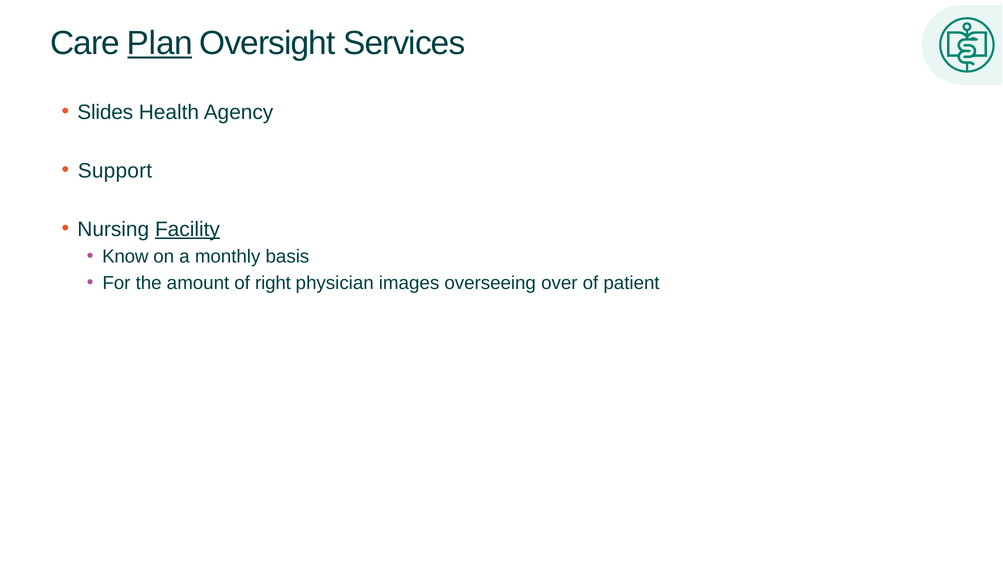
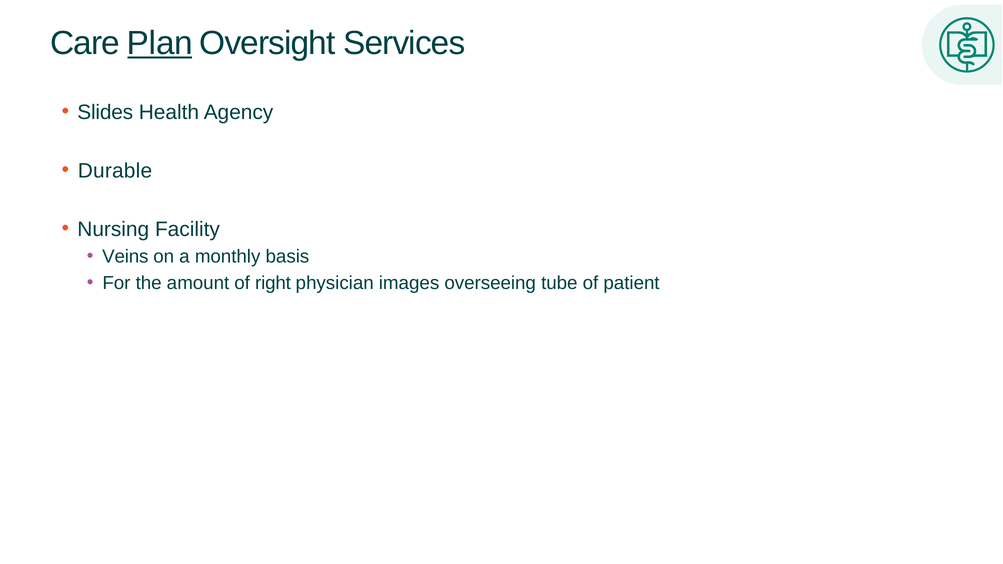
Support: Support -> Durable
Facility underline: present -> none
Know: Know -> Veins
over: over -> tube
